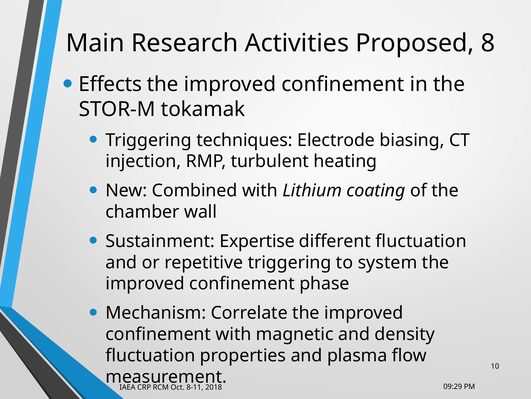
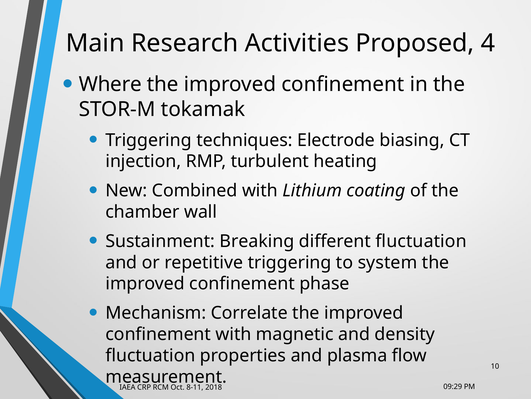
8: 8 -> 4
Effects: Effects -> Where
Expertise: Expertise -> Breaking
